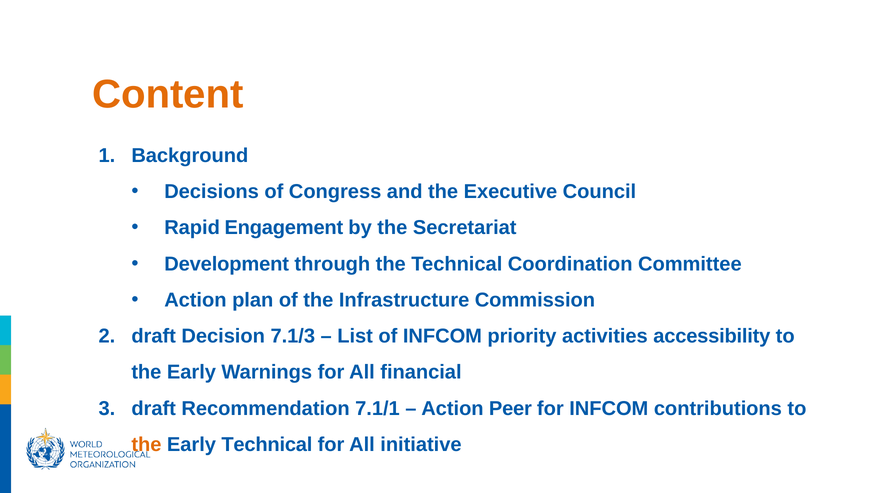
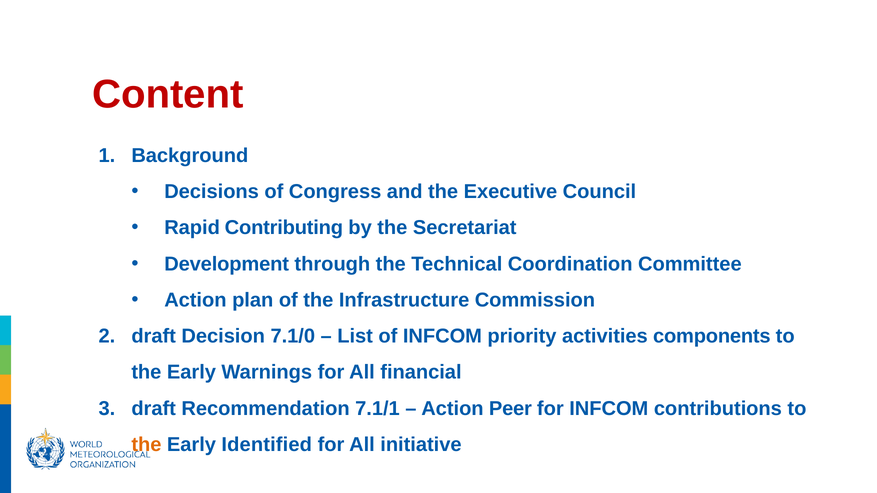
Content colour: orange -> red
Engagement: Engagement -> Contributing
7.1/3: 7.1/3 -> 7.1/0
accessibility: accessibility -> components
Early Technical: Technical -> Identified
